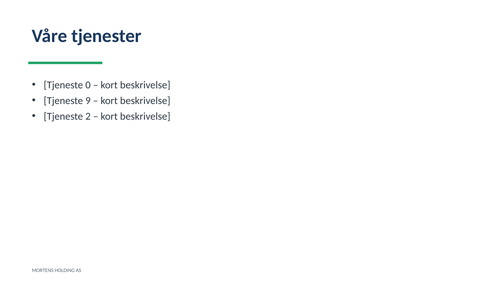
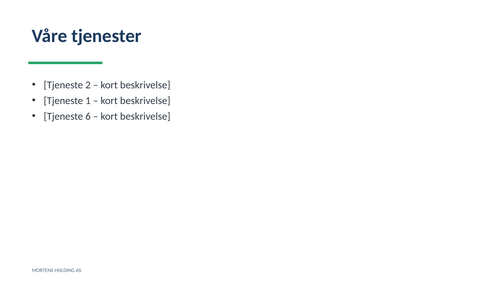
0: 0 -> 2
9: 9 -> 1
2: 2 -> 6
